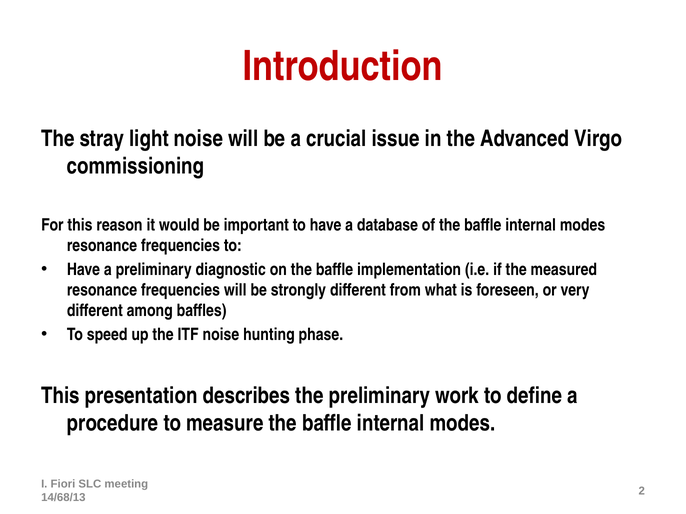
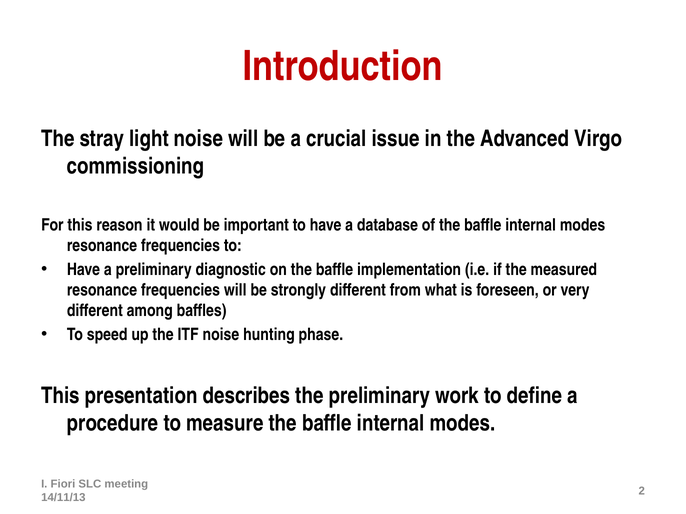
14/68/13: 14/68/13 -> 14/11/13
